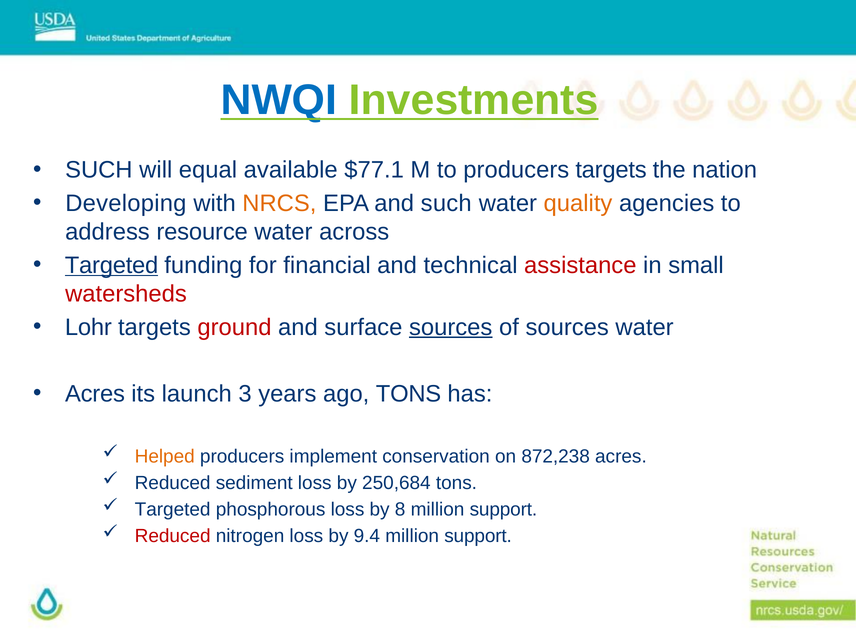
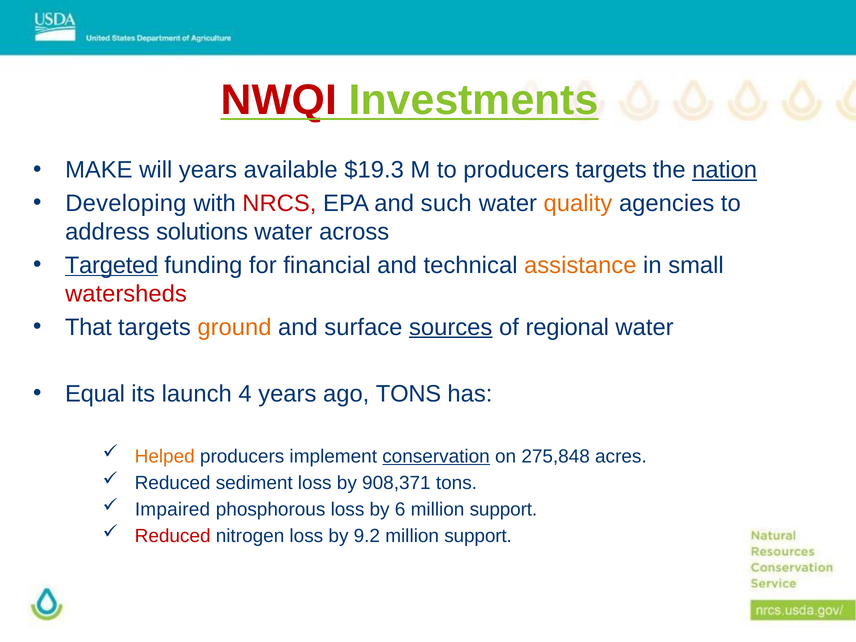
NWQI colour: blue -> red
SUCH at (99, 170): SUCH -> MAKE
will equal: equal -> years
$77.1: $77.1 -> $19.3
nation underline: none -> present
NRCS colour: orange -> red
resource: resource -> solutions
assistance colour: red -> orange
Lohr: Lohr -> That
ground colour: red -> orange
of sources: sources -> regional
Acres at (95, 394): Acres -> Equal
3: 3 -> 4
conservation underline: none -> present
872,238: 872,238 -> 275,848
250,684: 250,684 -> 908,371
Targeted at (173, 509): Targeted -> Impaired
8: 8 -> 6
9.4: 9.4 -> 9.2
